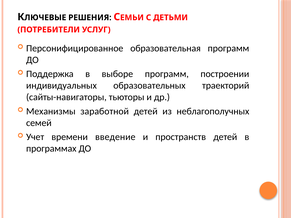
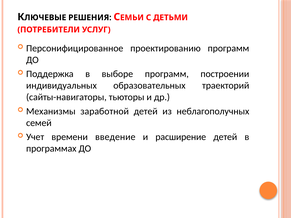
образовательная: образовательная -> проектированию
пространств: пространств -> расширение
